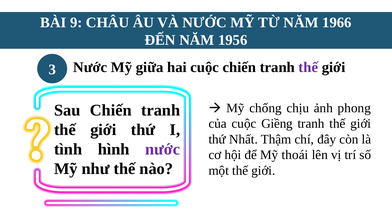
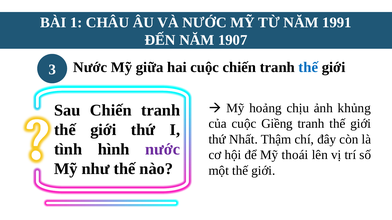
9: 9 -> 1
1966: 1966 -> 1991
1956: 1956 -> 1907
thế at (308, 67) colour: purple -> blue
chống: chống -> hoảng
phong: phong -> khủng
